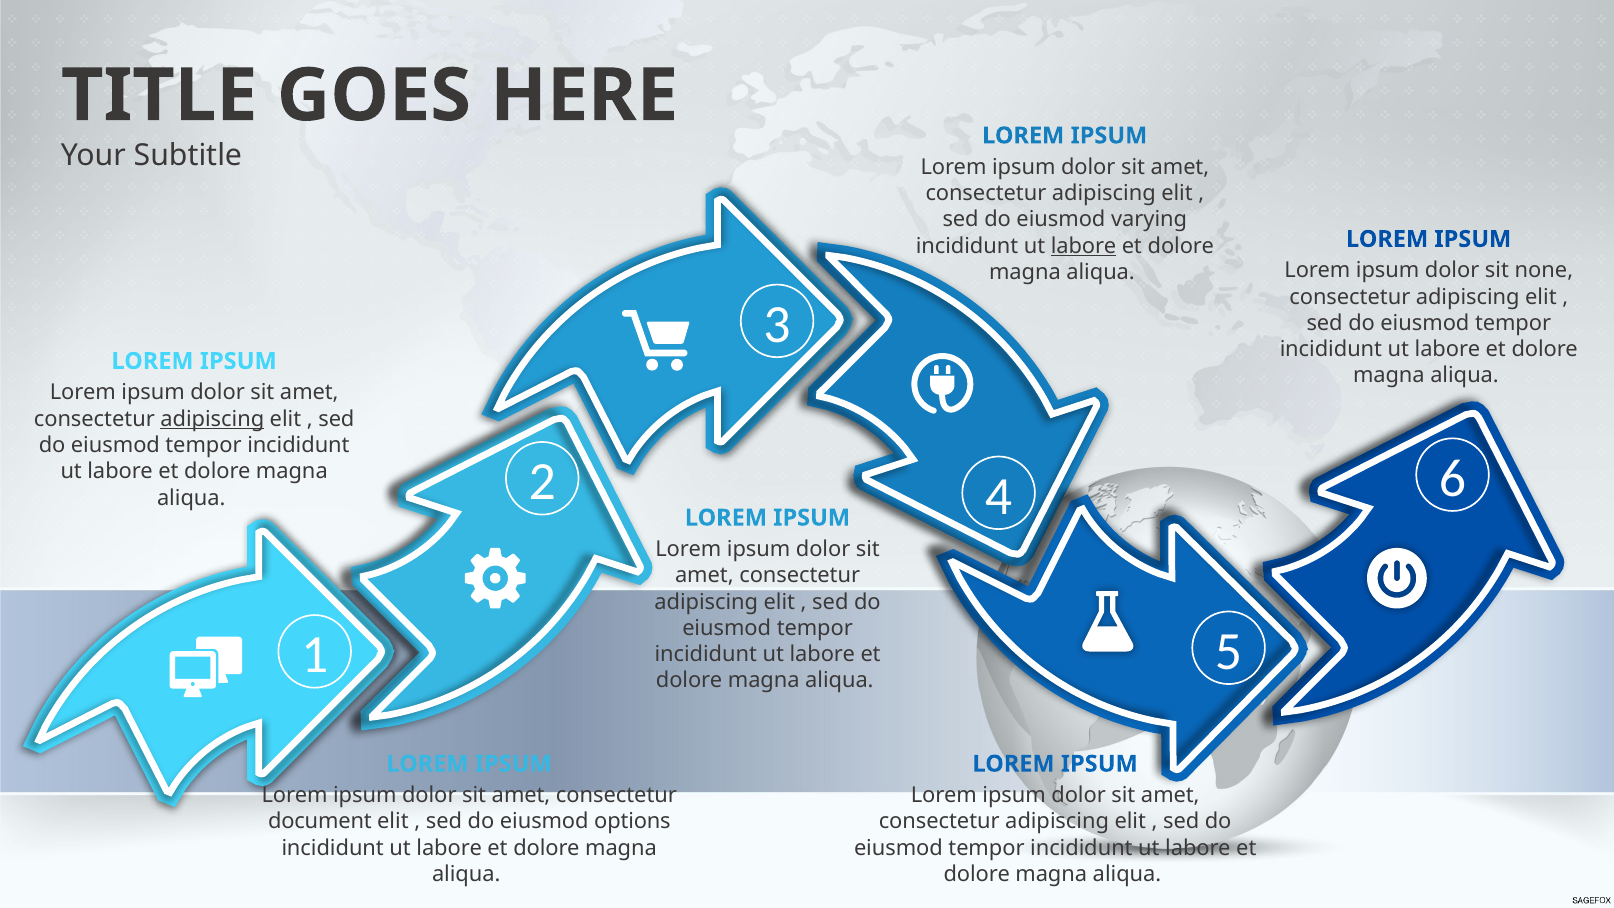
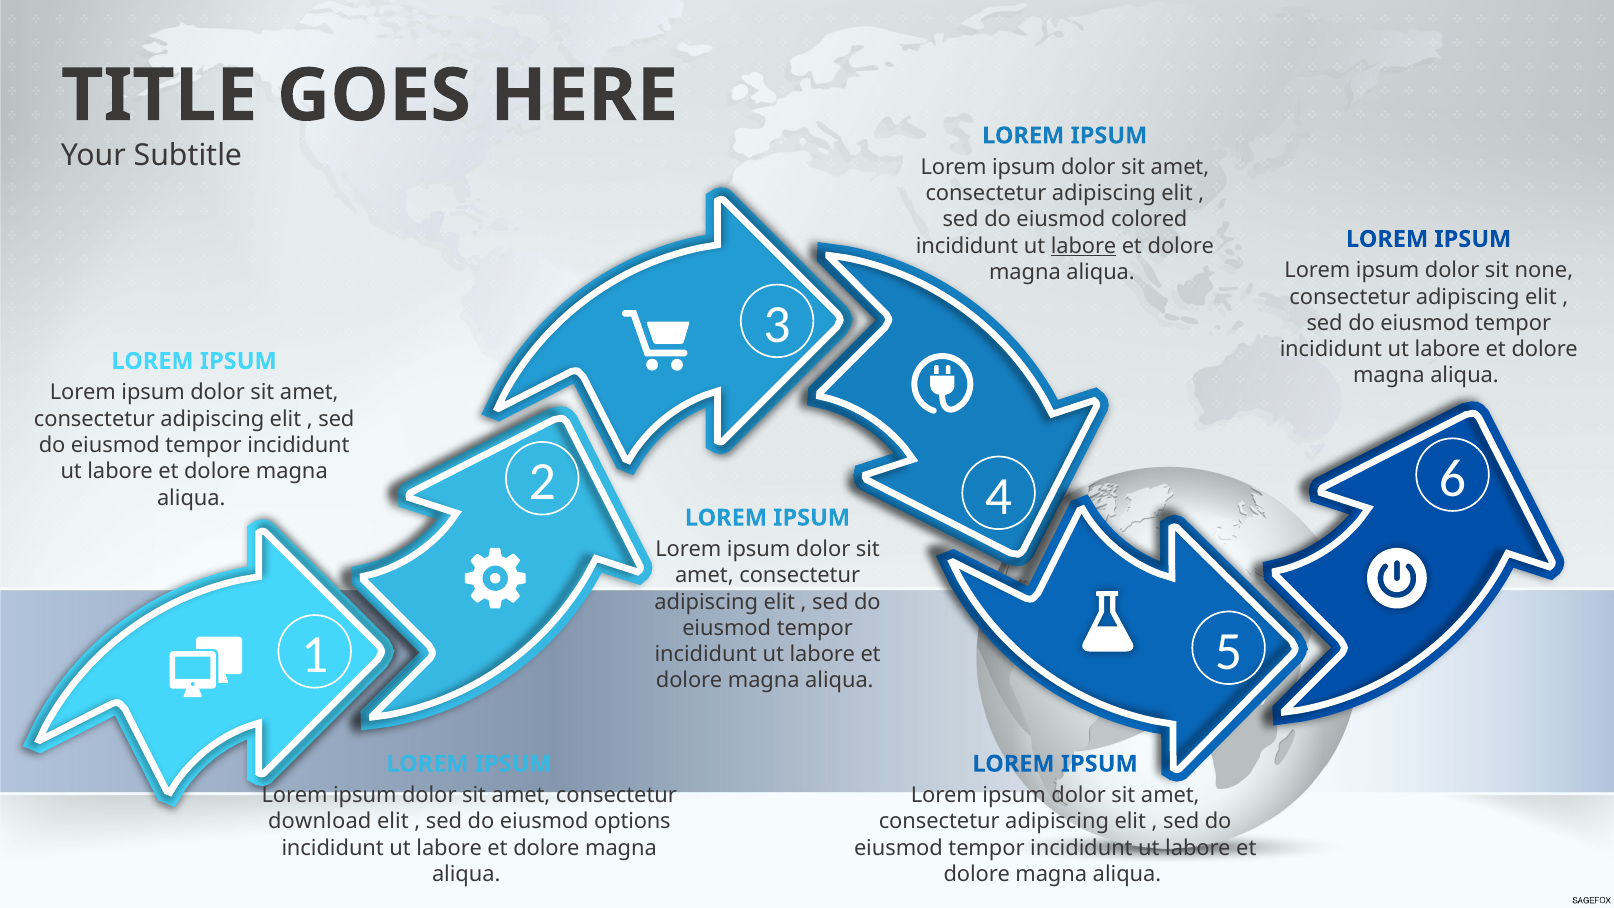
varying: varying -> colored
adipiscing at (212, 419) underline: present -> none
document: document -> download
